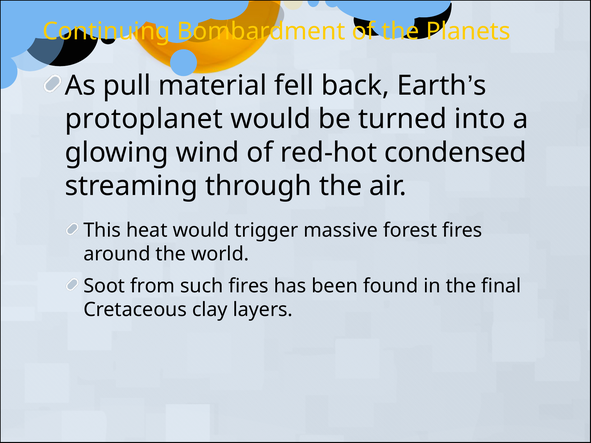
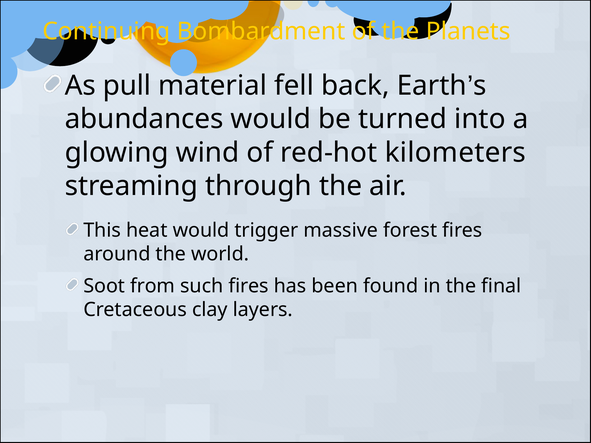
protoplanet: protoplanet -> abundances
condensed: condensed -> kilometers
